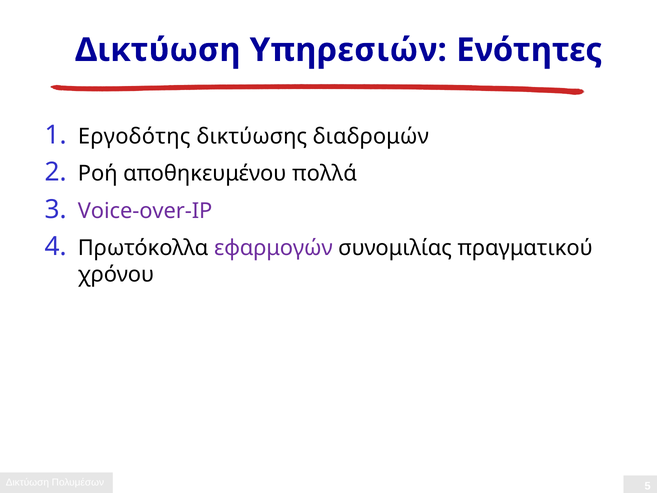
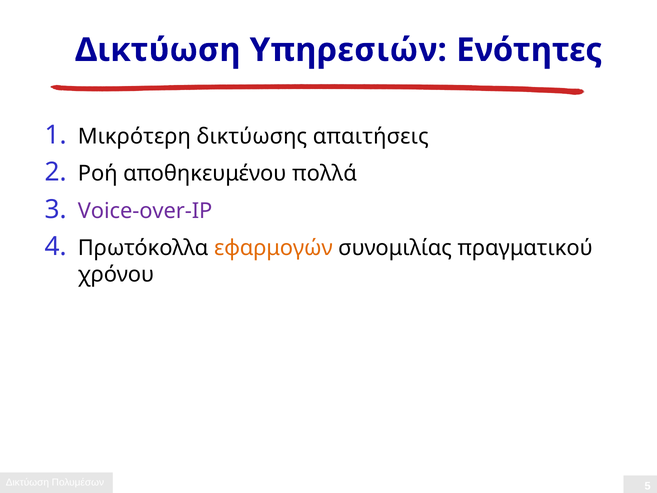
Εργοδότης: Εργοδότης -> Μικρότερη
διαδρομών: διαδρομών -> απαιτήσεις
εφαρμογών colour: purple -> orange
